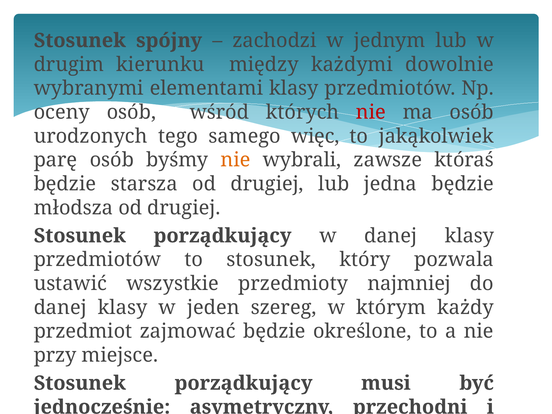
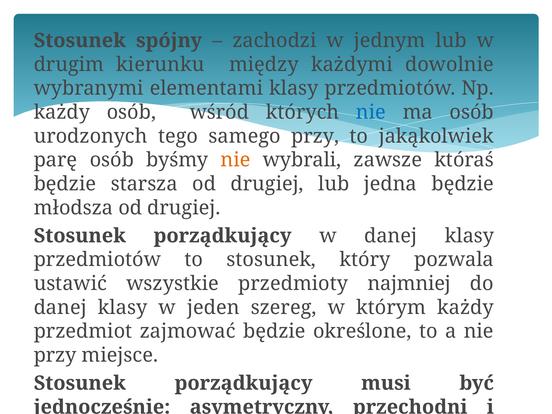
oceny at (62, 112): oceny -> każdy
nie at (371, 112) colour: red -> blue
samego więc: więc -> przy
